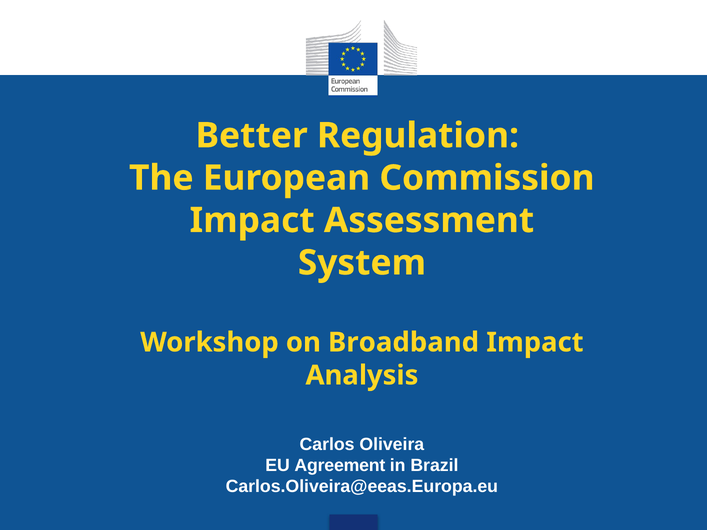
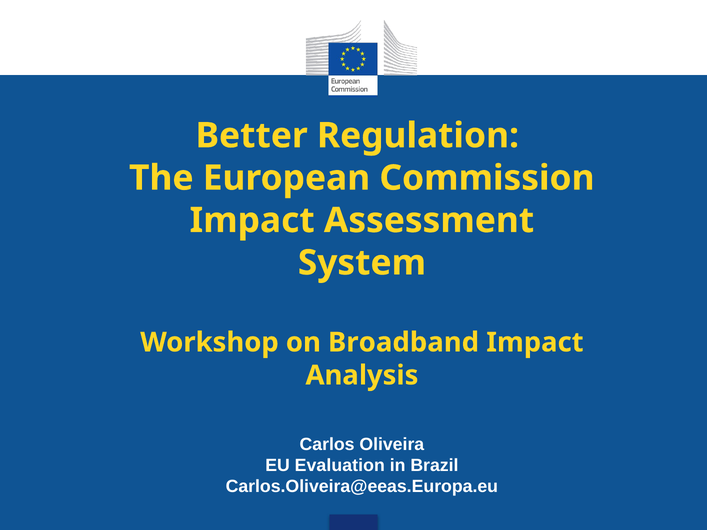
Agreement: Agreement -> Evaluation
